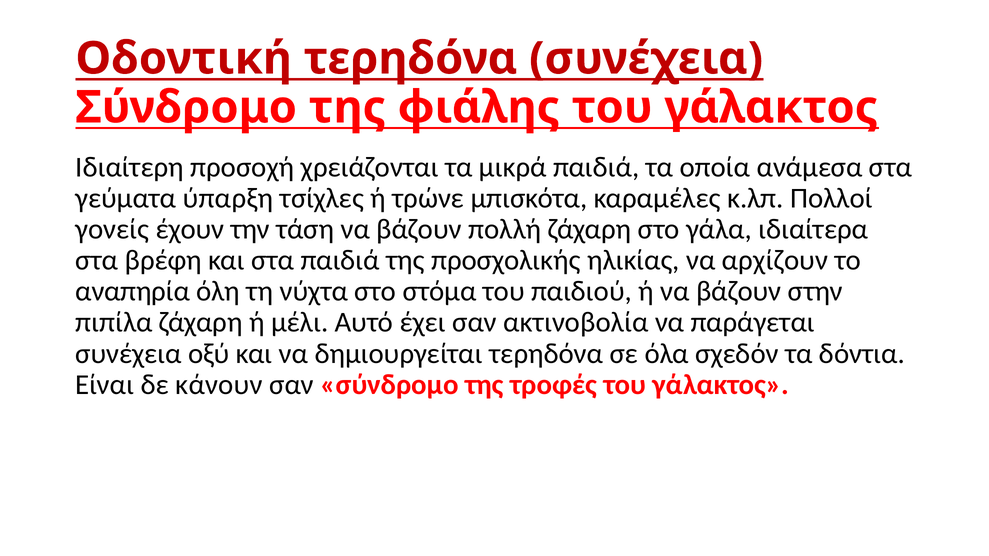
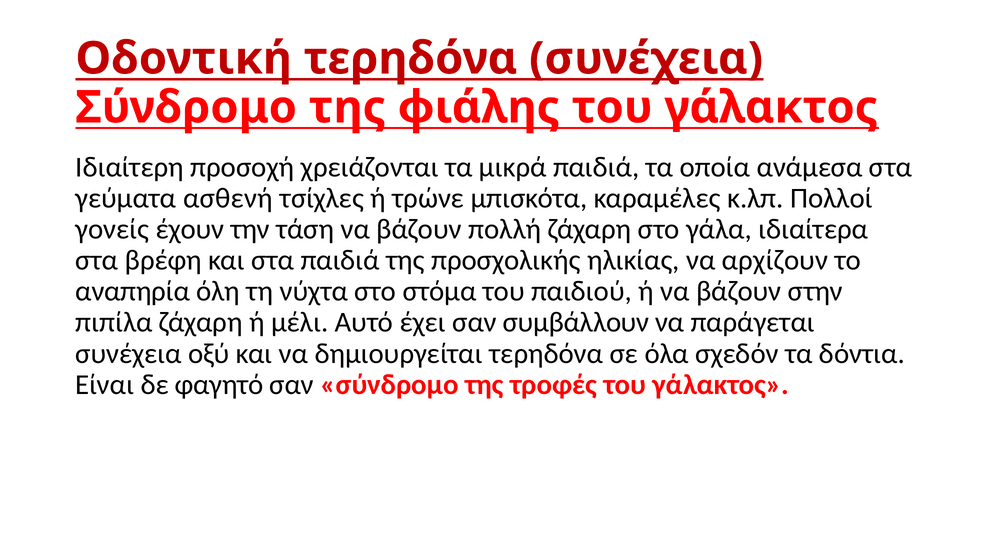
ύπαρξη: ύπαρξη -> ασθενή
ακτινοβολία: ακτινοβολία -> συμβάλλουν
κάνουν: κάνουν -> φαγητό
